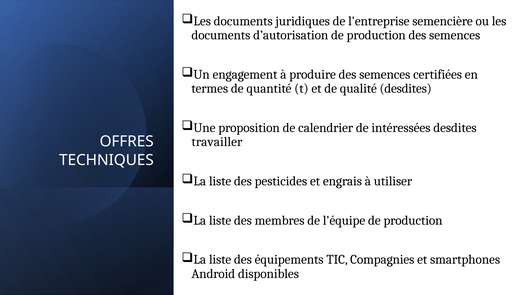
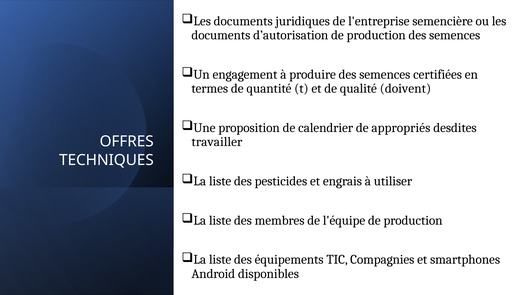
qualité desdites: desdites -> doivent
intéressées: intéressées -> appropriés
